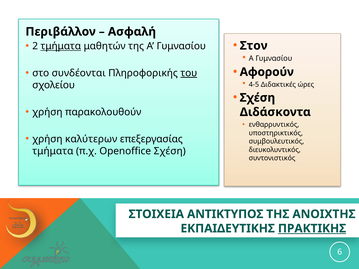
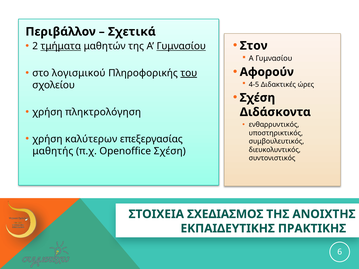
Ασφαλή: Ασφαλή -> Σχετικά
Γυμνασίου at (181, 46) underline: none -> present
συνδέονται: συνδέονται -> λογισμικού
παρακολουθούν: παρακολουθούν -> πληκτρολόγηση
τμήματα at (53, 151): τμήματα -> μαθητής
ΑΝΤΙΚΤΥΠΟΣ: ΑΝΤΙΚΤΥΠΟΣ -> ΣΧΕΔΙΑΣΜΟΣ
ΠΡΑΚΤΙΚΗΣ underline: present -> none
